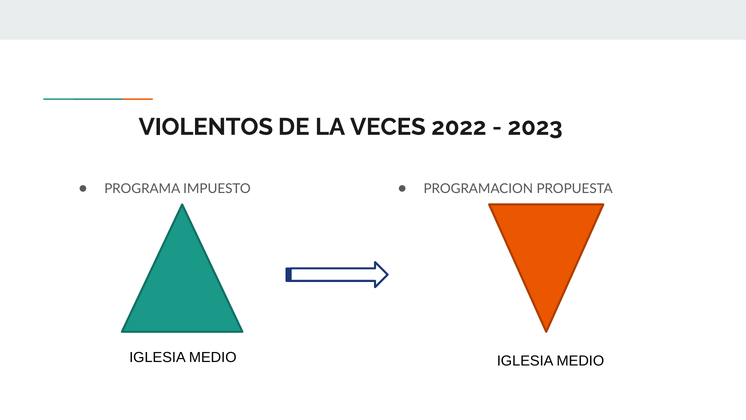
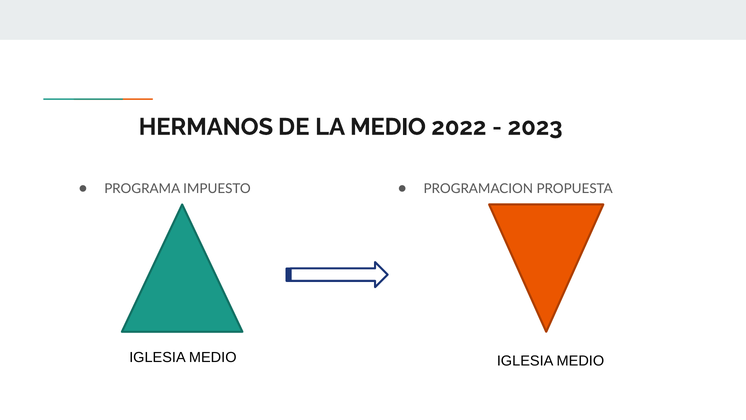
VIOLENTOS: VIOLENTOS -> HERMANOS
LA VECES: VECES -> MEDIO
